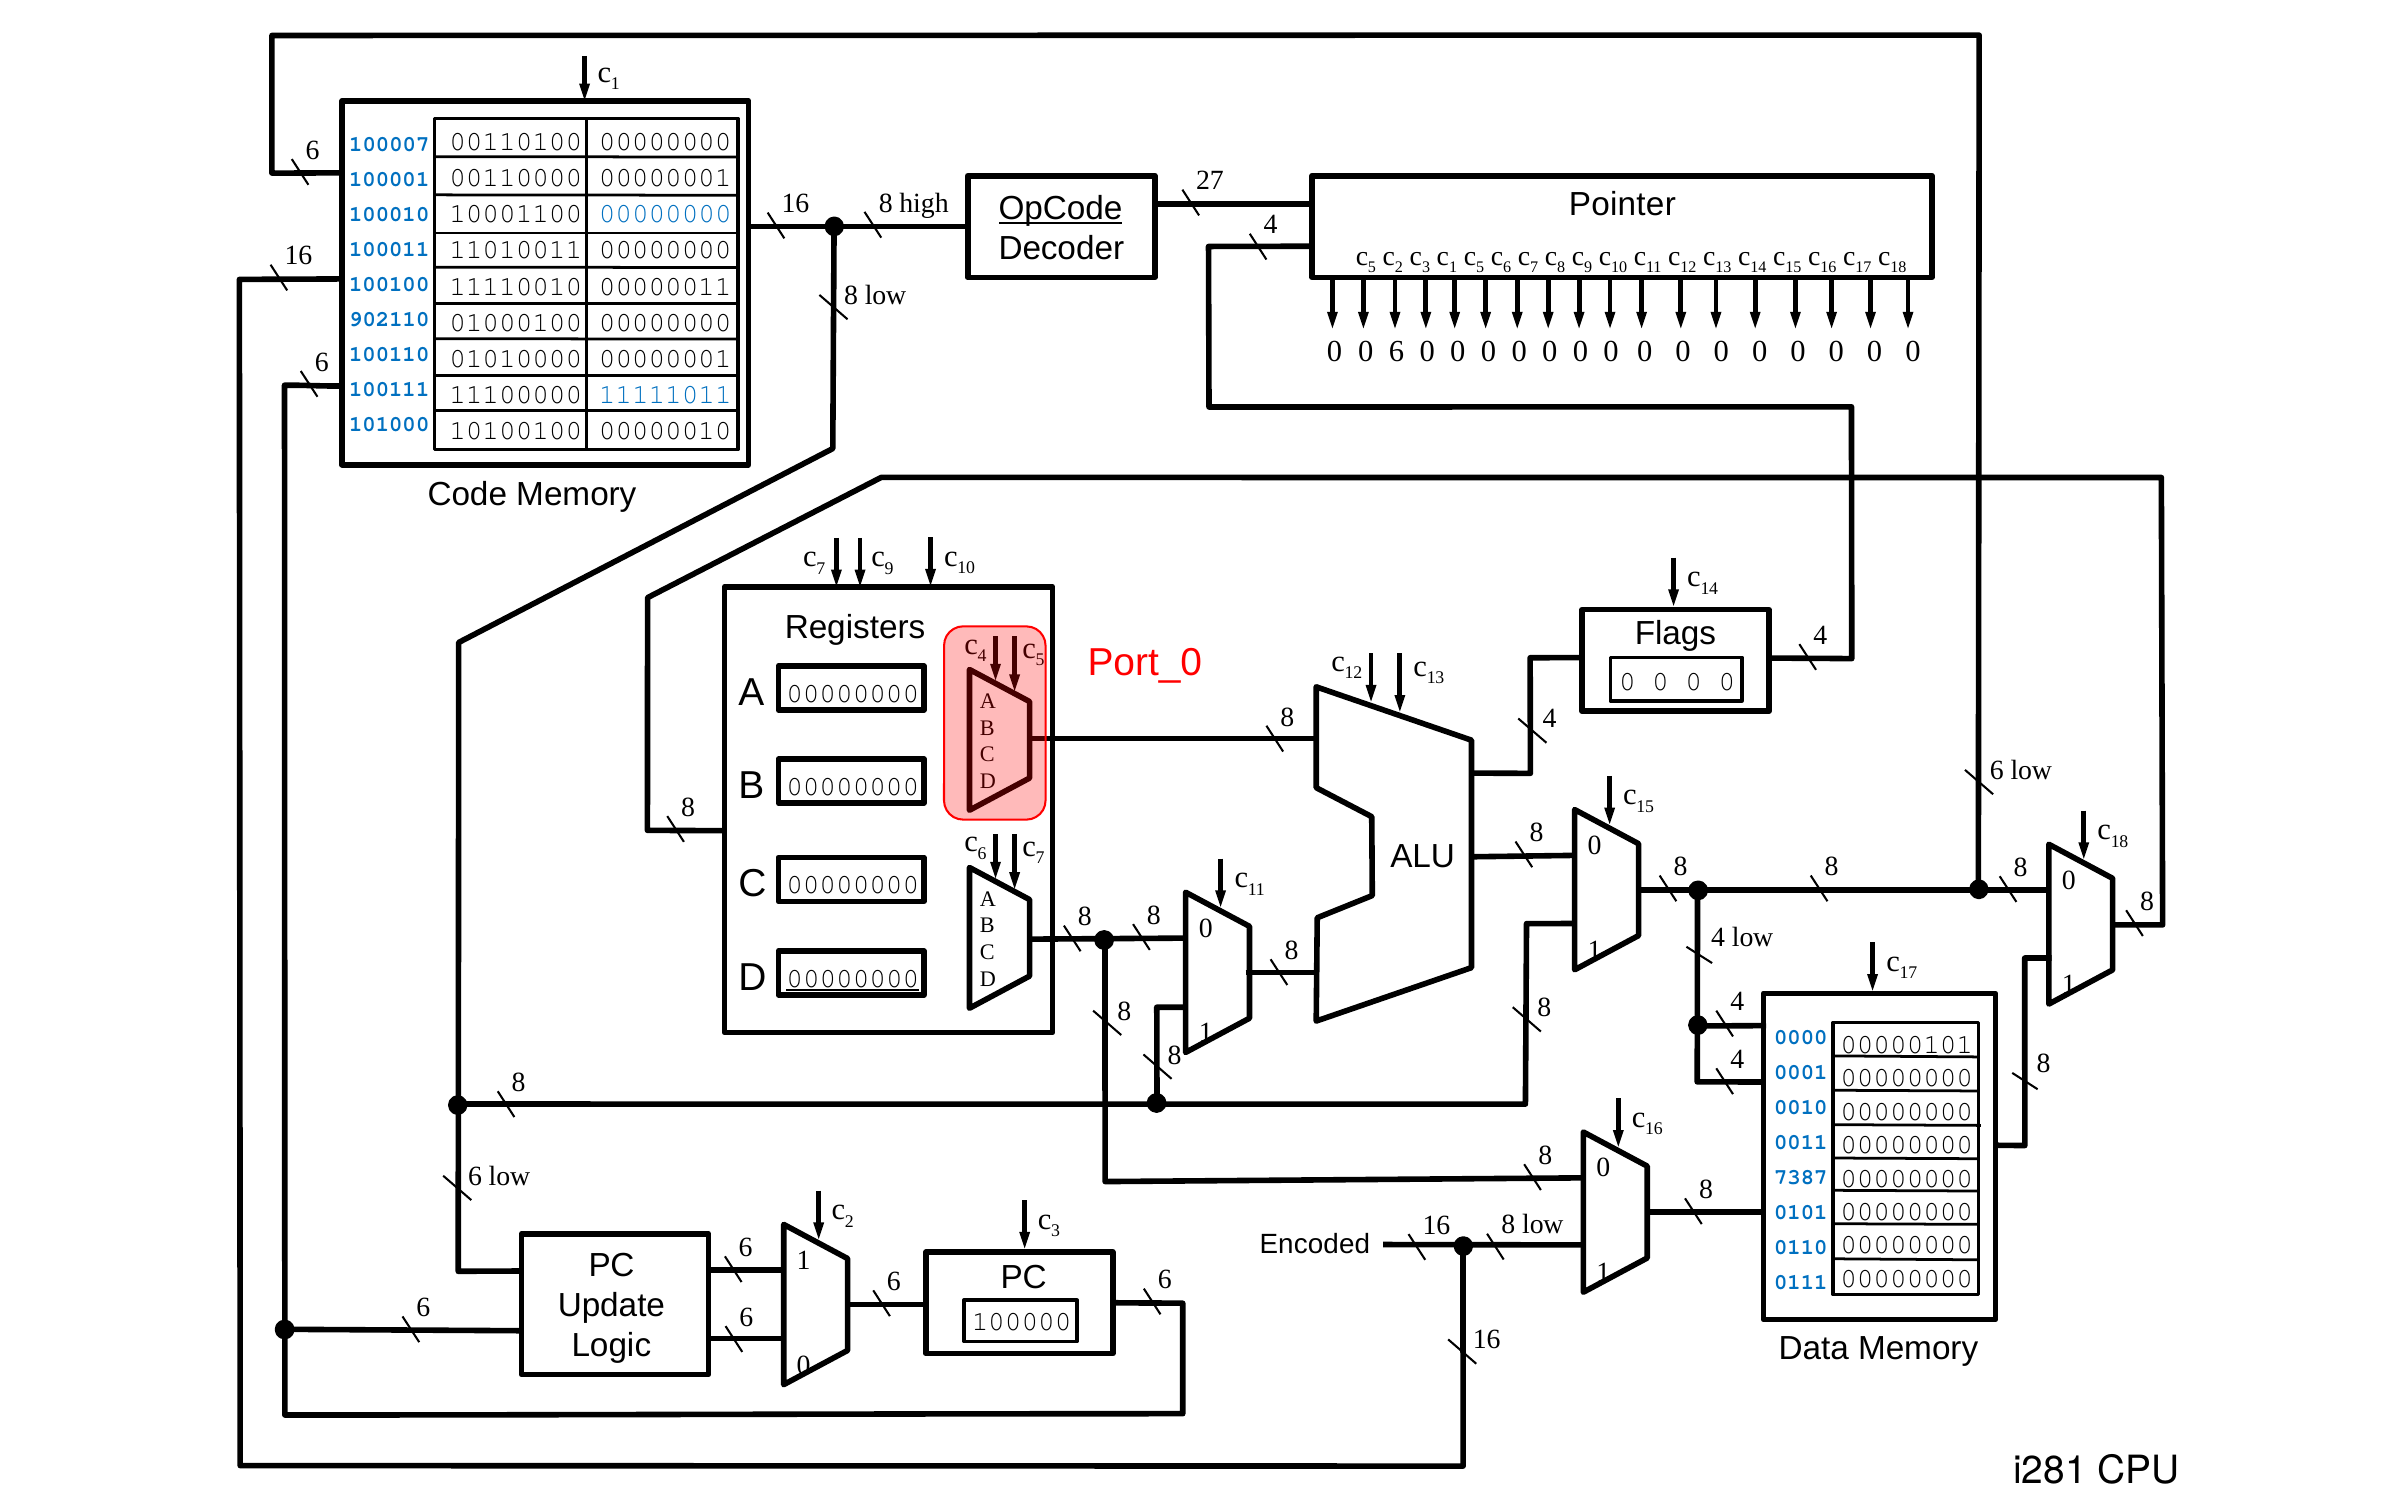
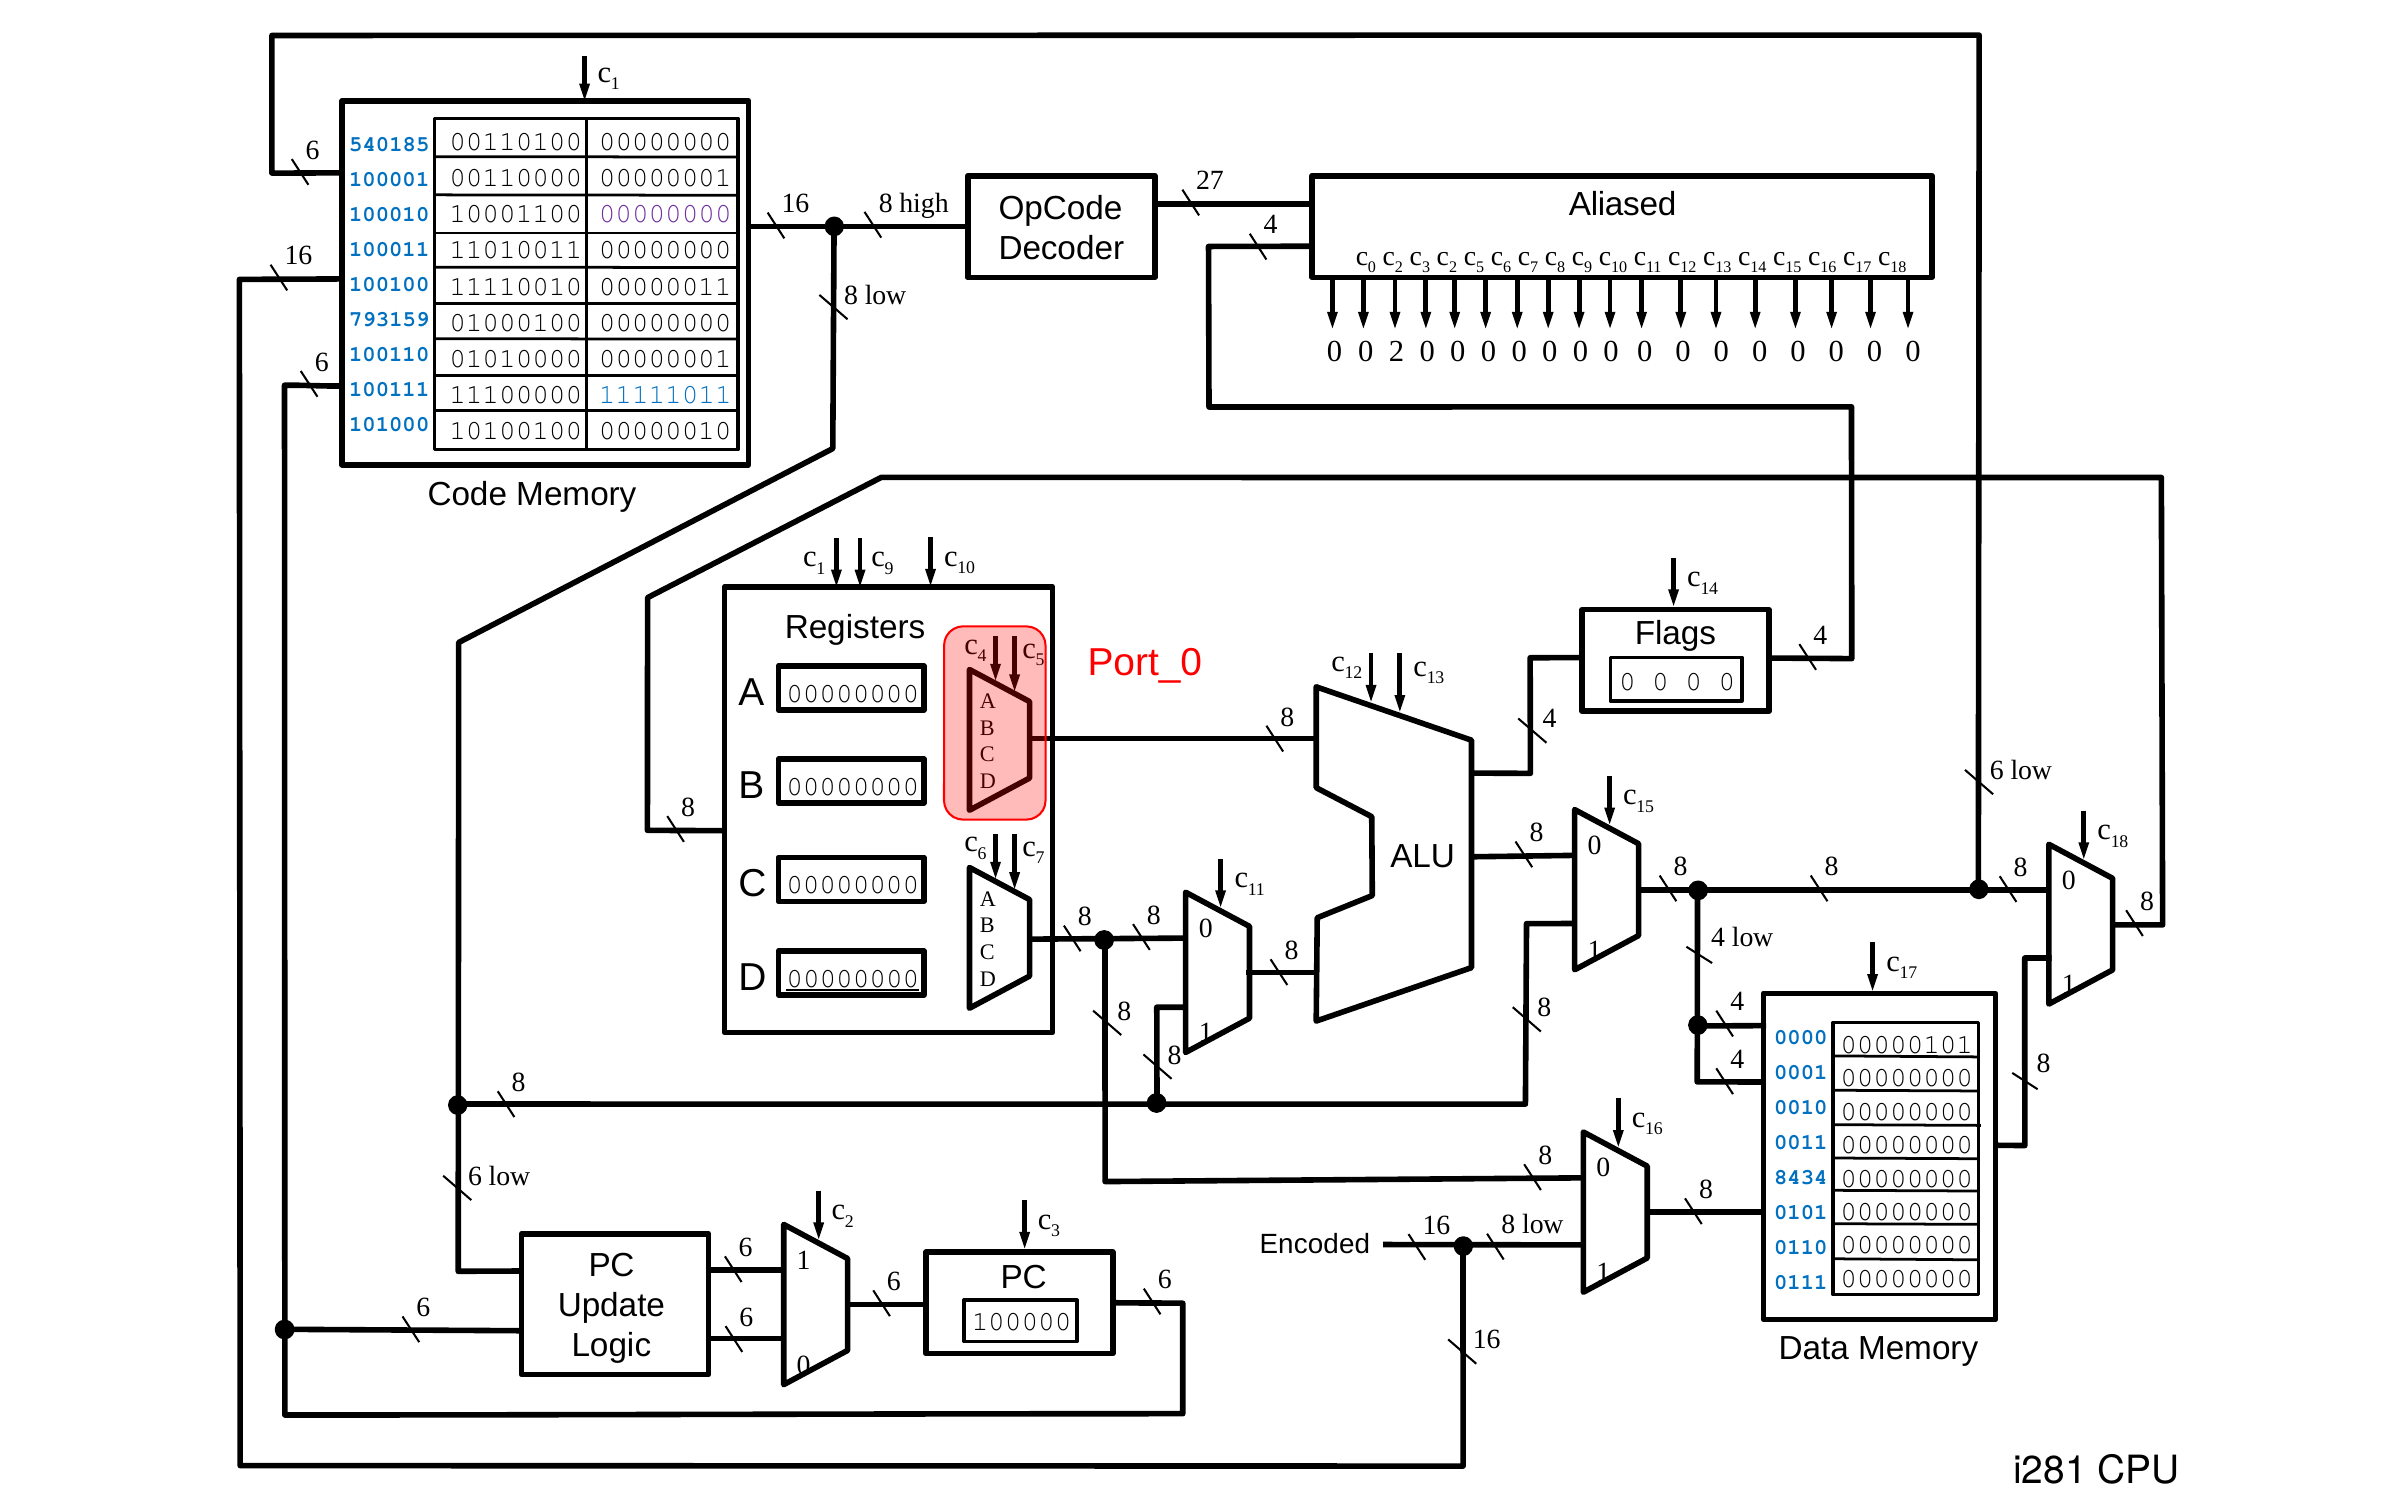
100007: 100007 -> 540185
Pointer: Pointer -> Aliased
OpCode underline: present -> none
00000000 at (665, 214) colour: blue -> purple
5 at (1372, 267): 5 -> 0
1 at (1453, 267): 1 -> 2
902110: 902110 -> 793159
0 6: 6 -> 2
7 at (821, 568): 7 -> 1
7387: 7387 -> 8434
